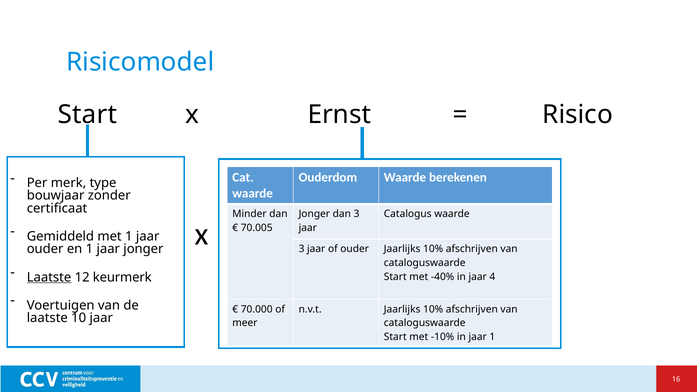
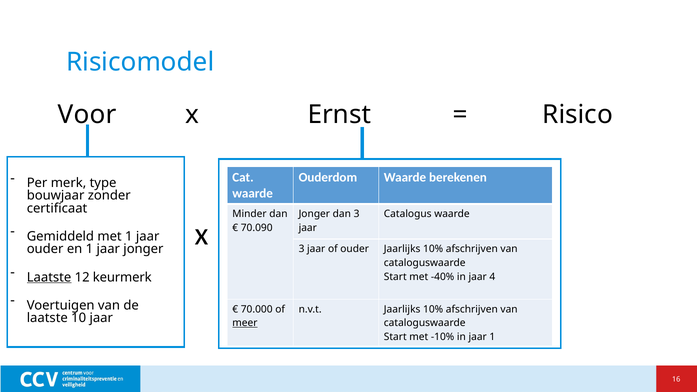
Start at (87, 115): Start -> Voor
70.005: 70.005 -> 70.090
meer underline: none -> present
